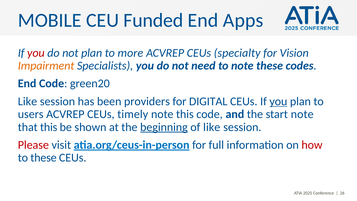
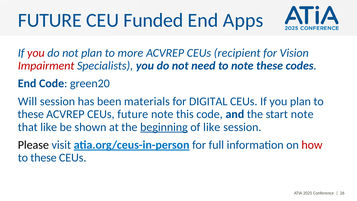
MOBILE at (50, 20): MOBILE -> FUTURE
specialty: specialty -> recipient
Impairment colour: orange -> red
Like at (28, 101): Like -> Will
providers: providers -> materials
you at (278, 101) underline: present -> none
users at (31, 114): users -> these
CEUs timely: timely -> future
that this: this -> like
Please colour: red -> black
